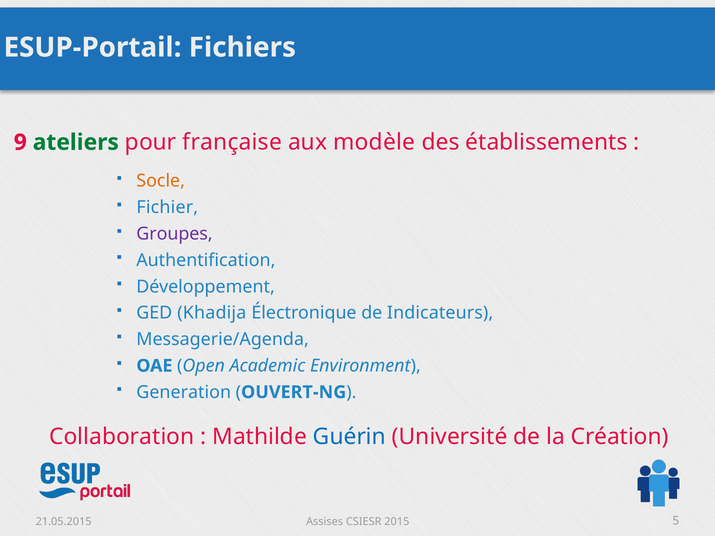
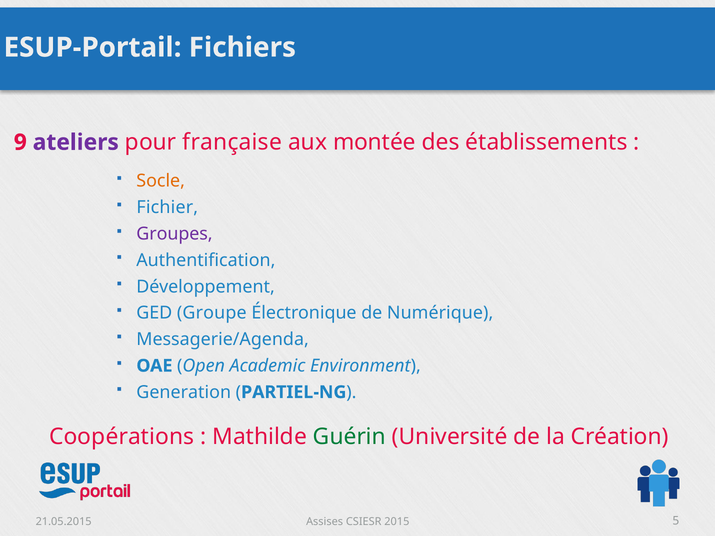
ateliers colour: green -> purple
modèle: modèle -> montée
Khadija: Khadija -> Groupe
Indicateurs: Indicateurs -> Numérique
OUVERT-NG: OUVERT-NG -> PARTIEL-NG
Collaboration: Collaboration -> Coopérations
Guérin colour: blue -> green
